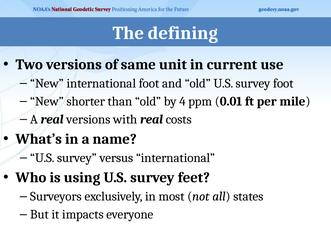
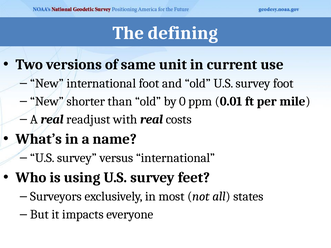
4: 4 -> 0
real versions: versions -> readjust
